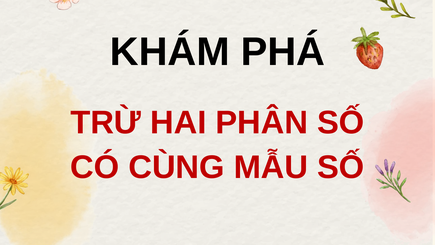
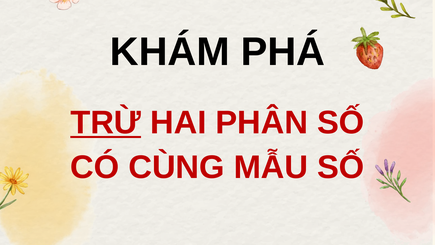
TRỪ underline: none -> present
